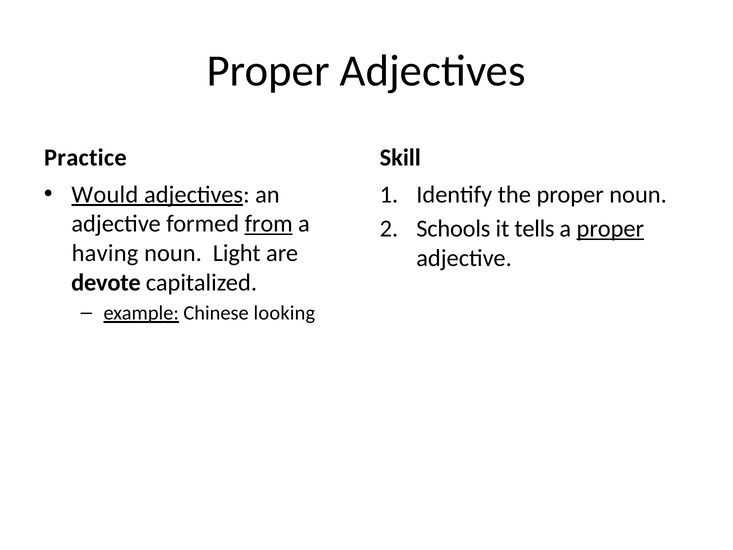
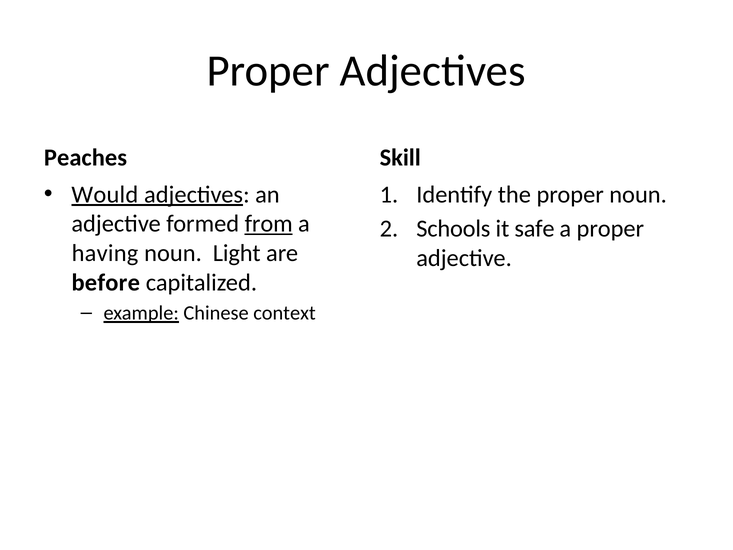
Practice: Practice -> Peaches
tells: tells -> safe
proper at (610, 229) underline: present -> none
devote: devote -> before
looking: looking -> context
